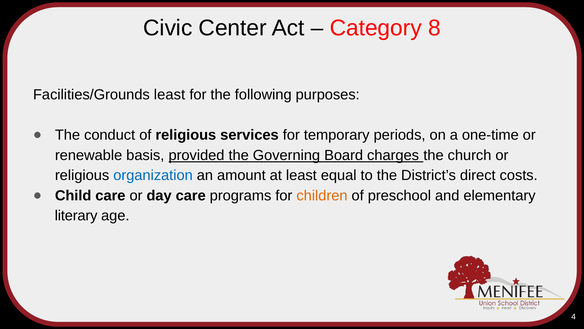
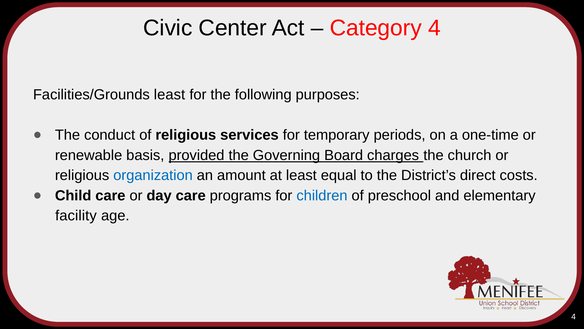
Category 8: 8 -> 4
children colour: orange -> blue
literary: literary -> facility
